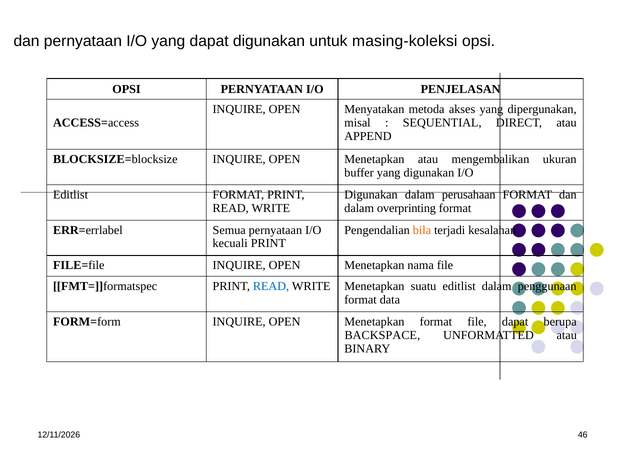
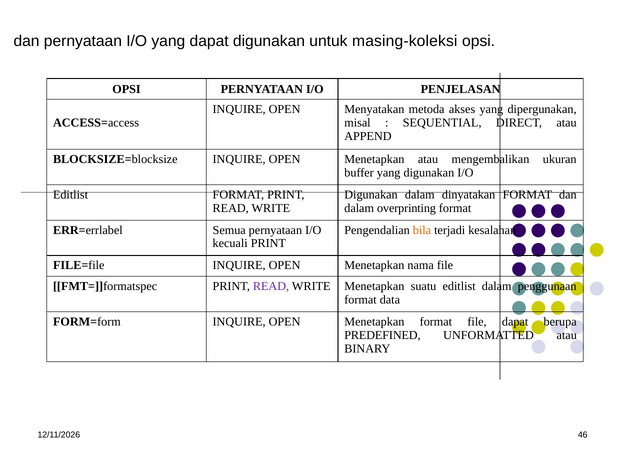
perusahaan: perusahaan -> dinyatakan
READ at (271, 287) colour: blue -> purple
BACKSPACE: BACKSPACE -> PREDEFINED
